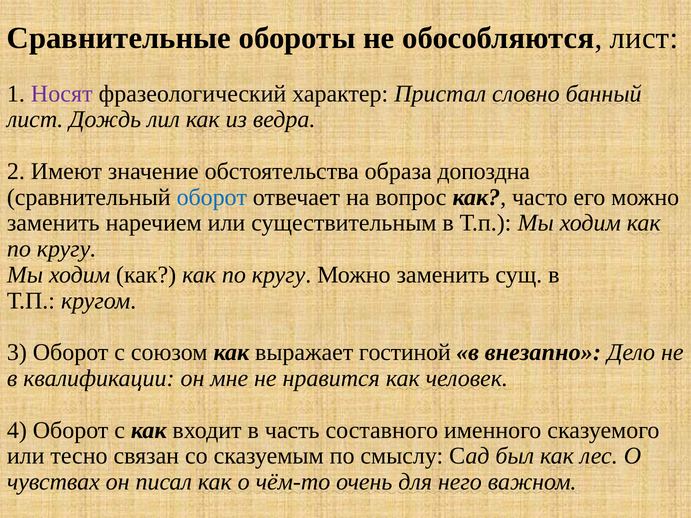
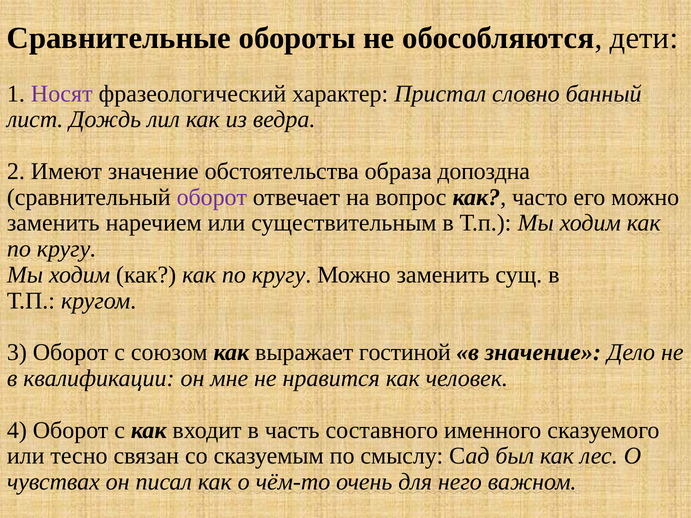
обособляются лист: лист -> дети
оборот at (212, 197) colour: blue -> purple
в внезапно: внезапно -> значение
